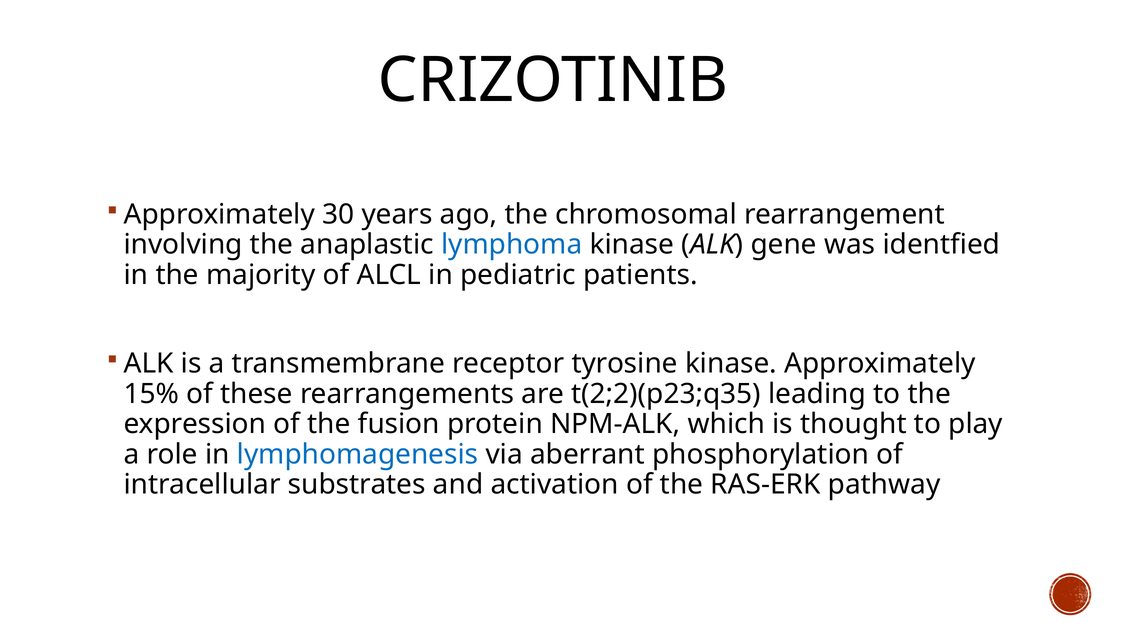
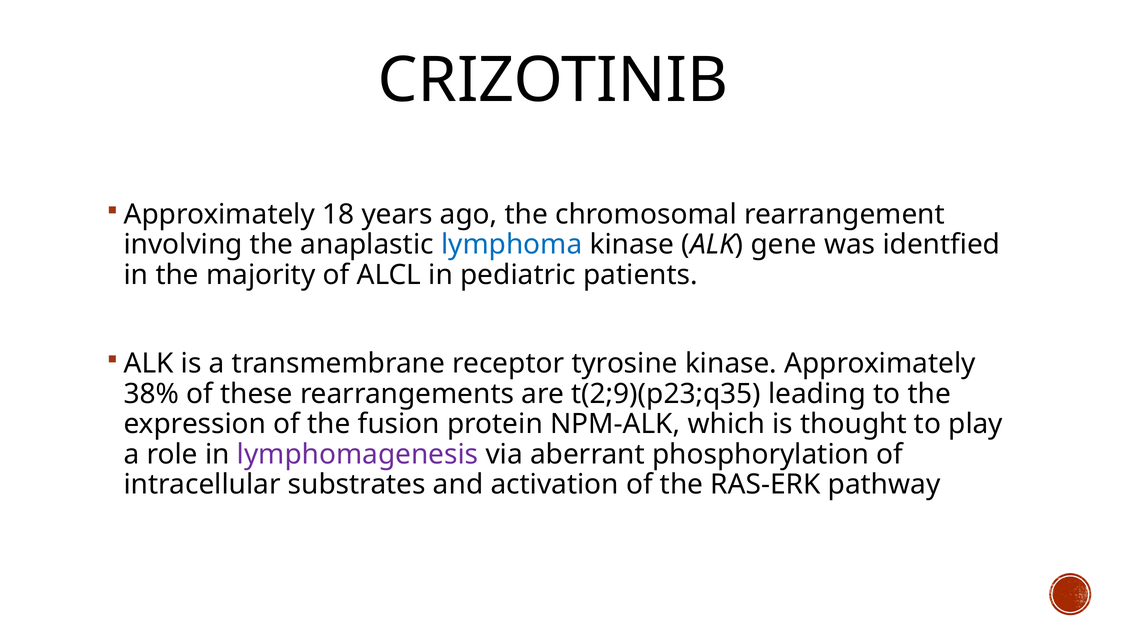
30: 30 -> 18
15%: 15% -> 38%
t(2;2)(p23;q35: t(2;2)(p23;q35 -> t(2;9)(p23;q35
lymphomagenesis colour: blue -> purple
